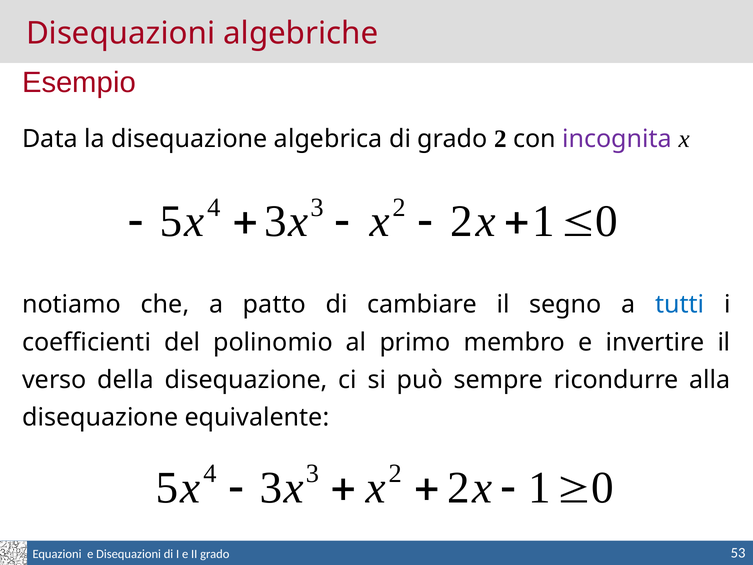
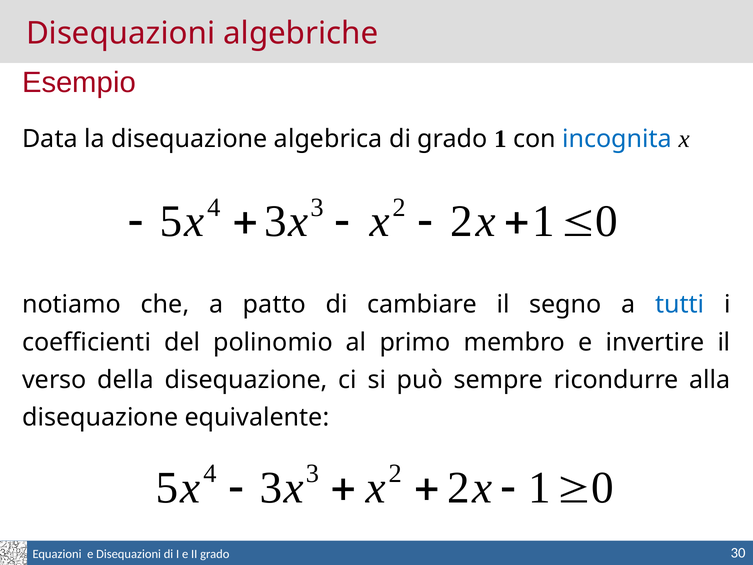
grado 2: 2 -> 1
incognita colour: purple -> blue
53: 53 -> 30
